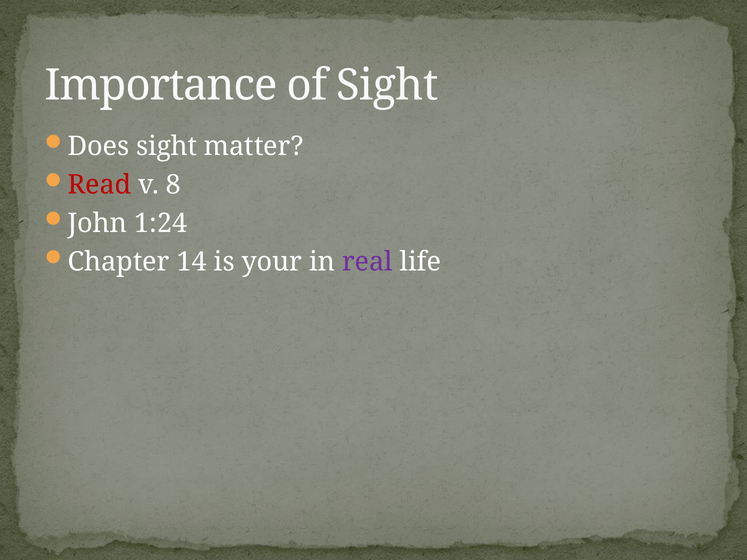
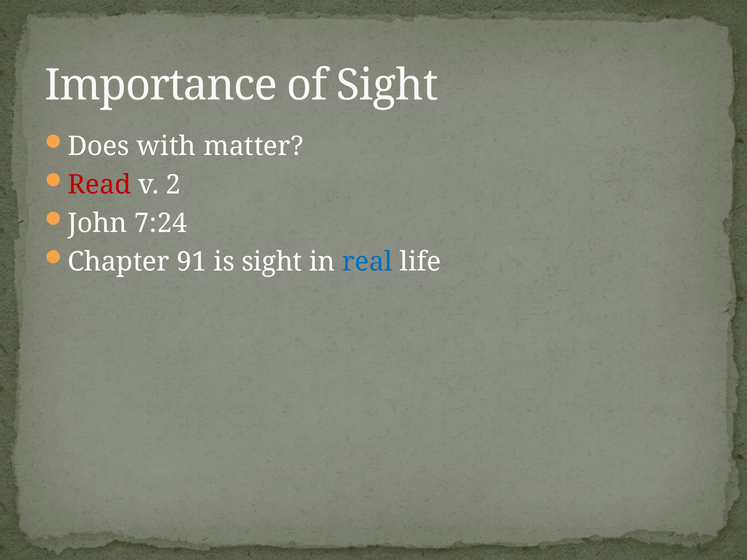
Does sight: sight -> with
8: 8 -> 2
1:24: 1:24 -> 7:24
14: 14 -> 91
is your: your -> sight
real colour: purple -> blue
